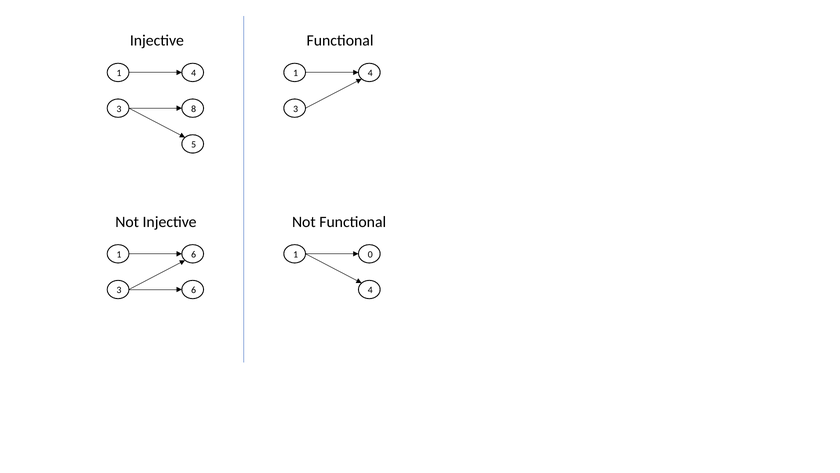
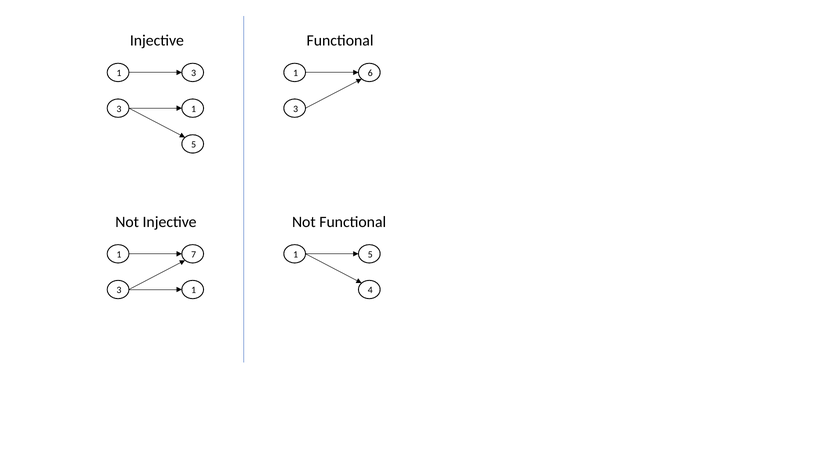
4 at (194, 73): 4 -> 3
4 at (370, 73): 4 -> 6
8 at (194, 109): 8 -> 1
1 6: 6 -> 7
0 at (370, 254): 0 -> 5
6 at (194, 290): 6 -> 1
